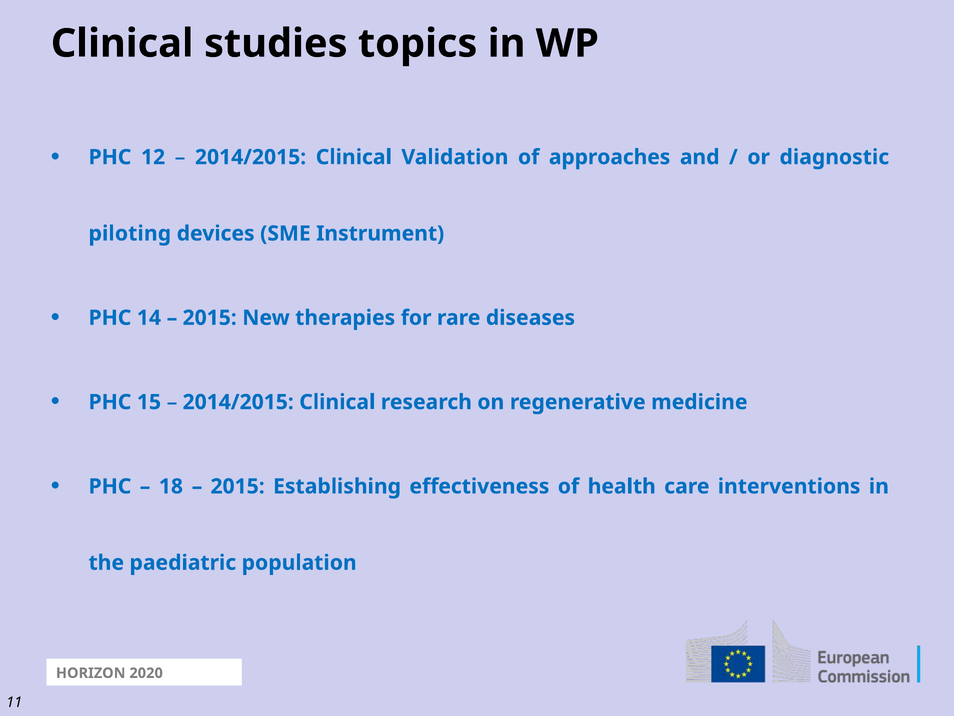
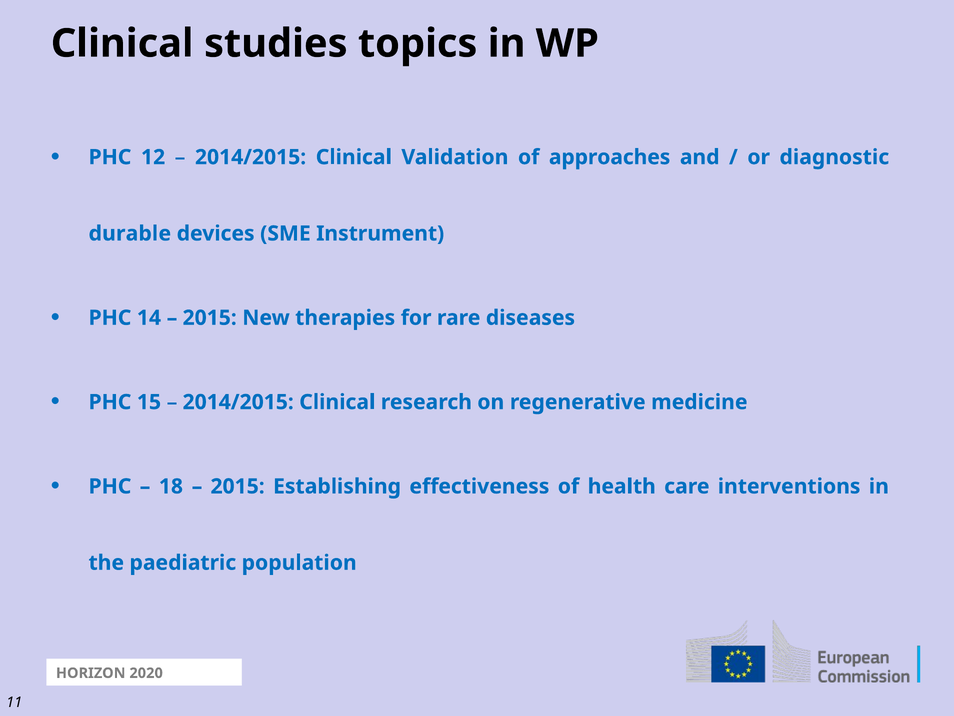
piloting: piloting -> durable
